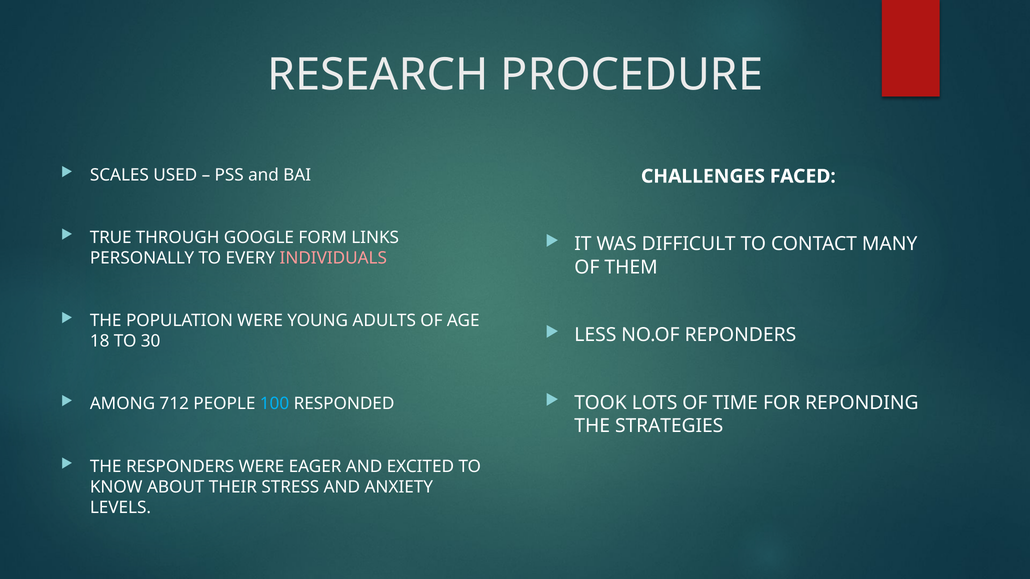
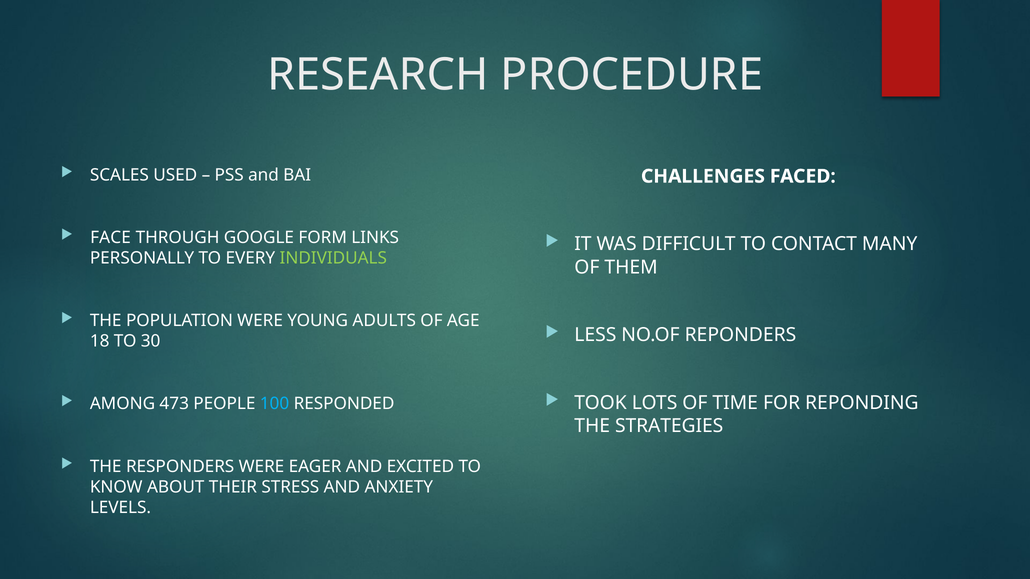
TRUE: TRUE -> FACE
INDIVIDUALS colour: pink -> light green
712: 712 -> 473
